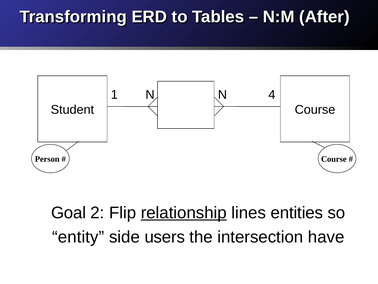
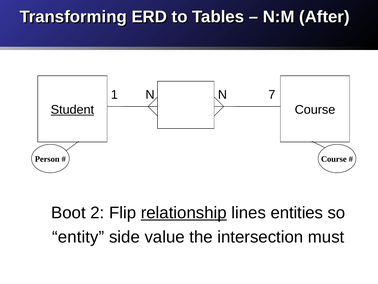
4: 4 -> 7
Student underline: none -> present
Goal: Goal -> Boot
users: users -> value
have: have -> must
